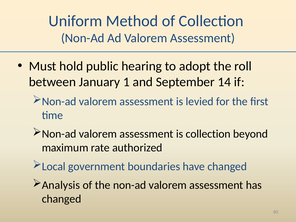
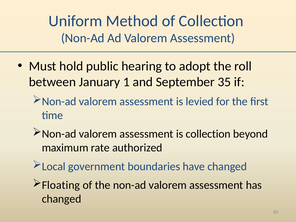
14: 14 -> 35
Analysis: Analysis -> Floating
